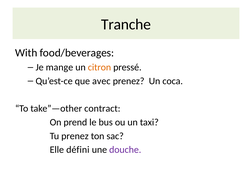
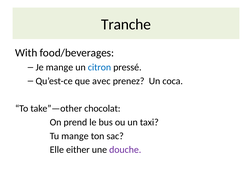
citron colour: orange -> blue
contract: contract -> chocolat
Tu prenez: prenez -> mange
défini: défini -> either
